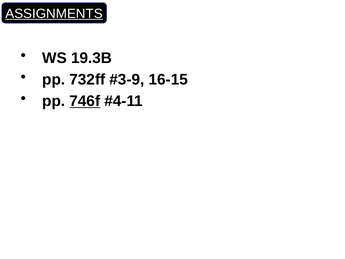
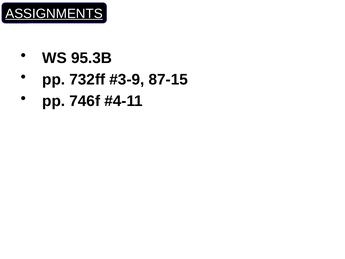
19.3B: 19.3B -> 95.3B
16-15: 16-15 -> 87-15
746f underline: present -> none
